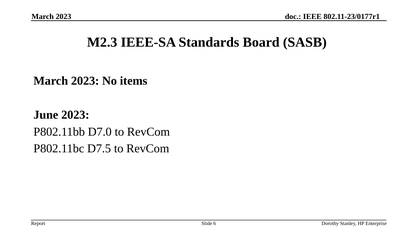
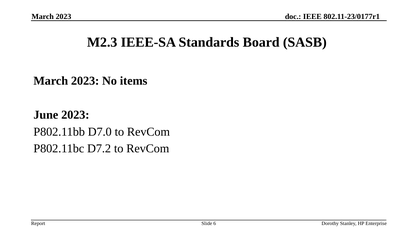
D7.5: D7.5 -> D7.2
